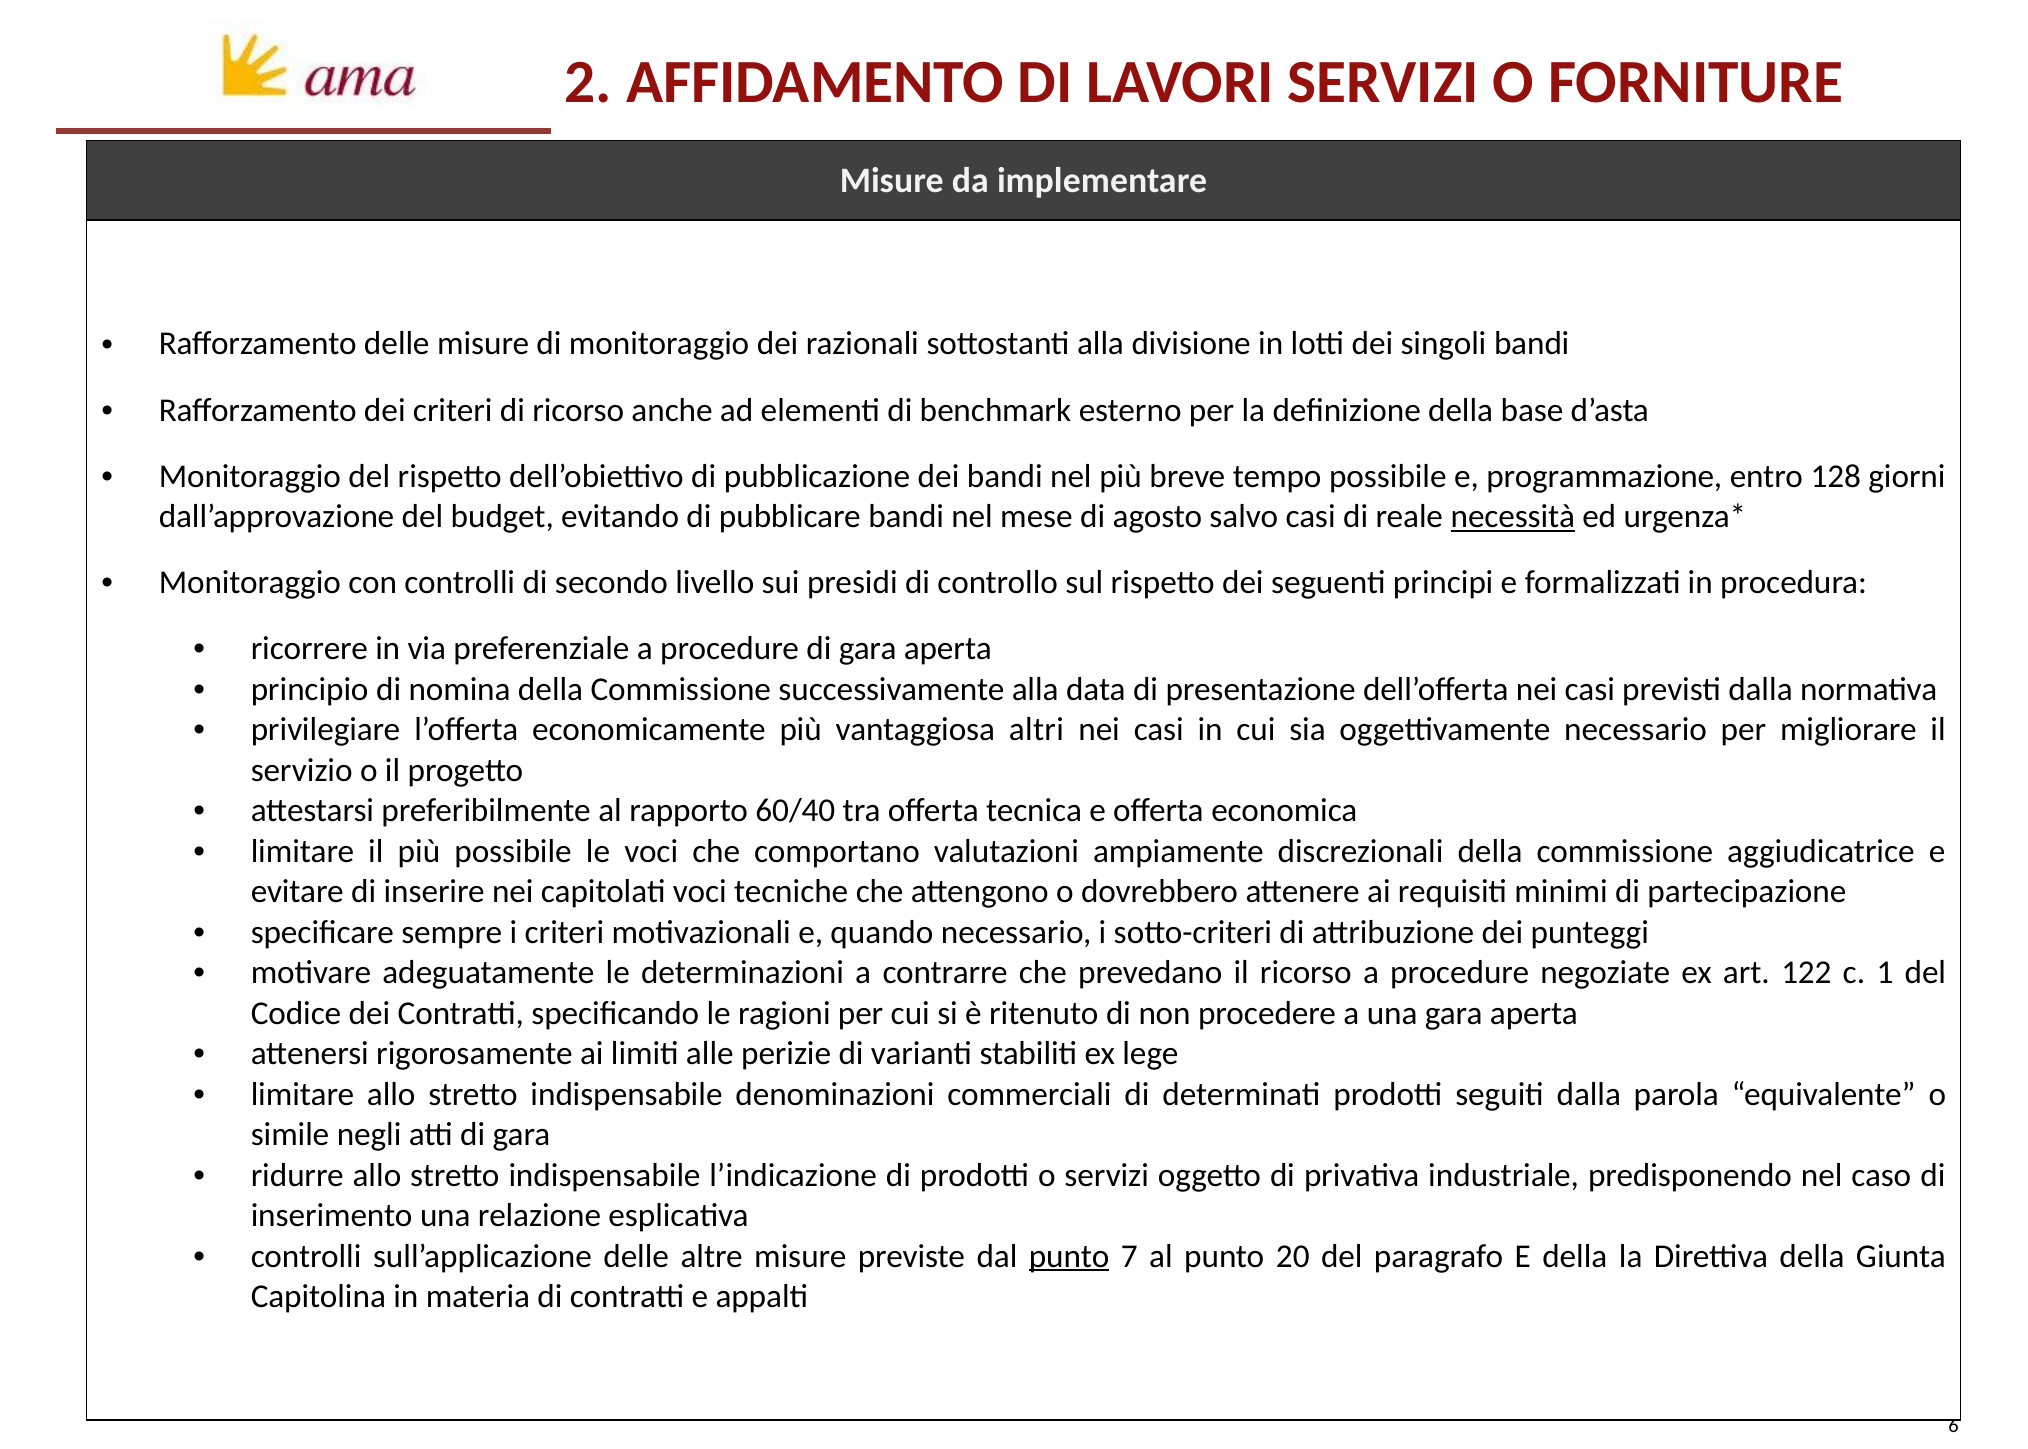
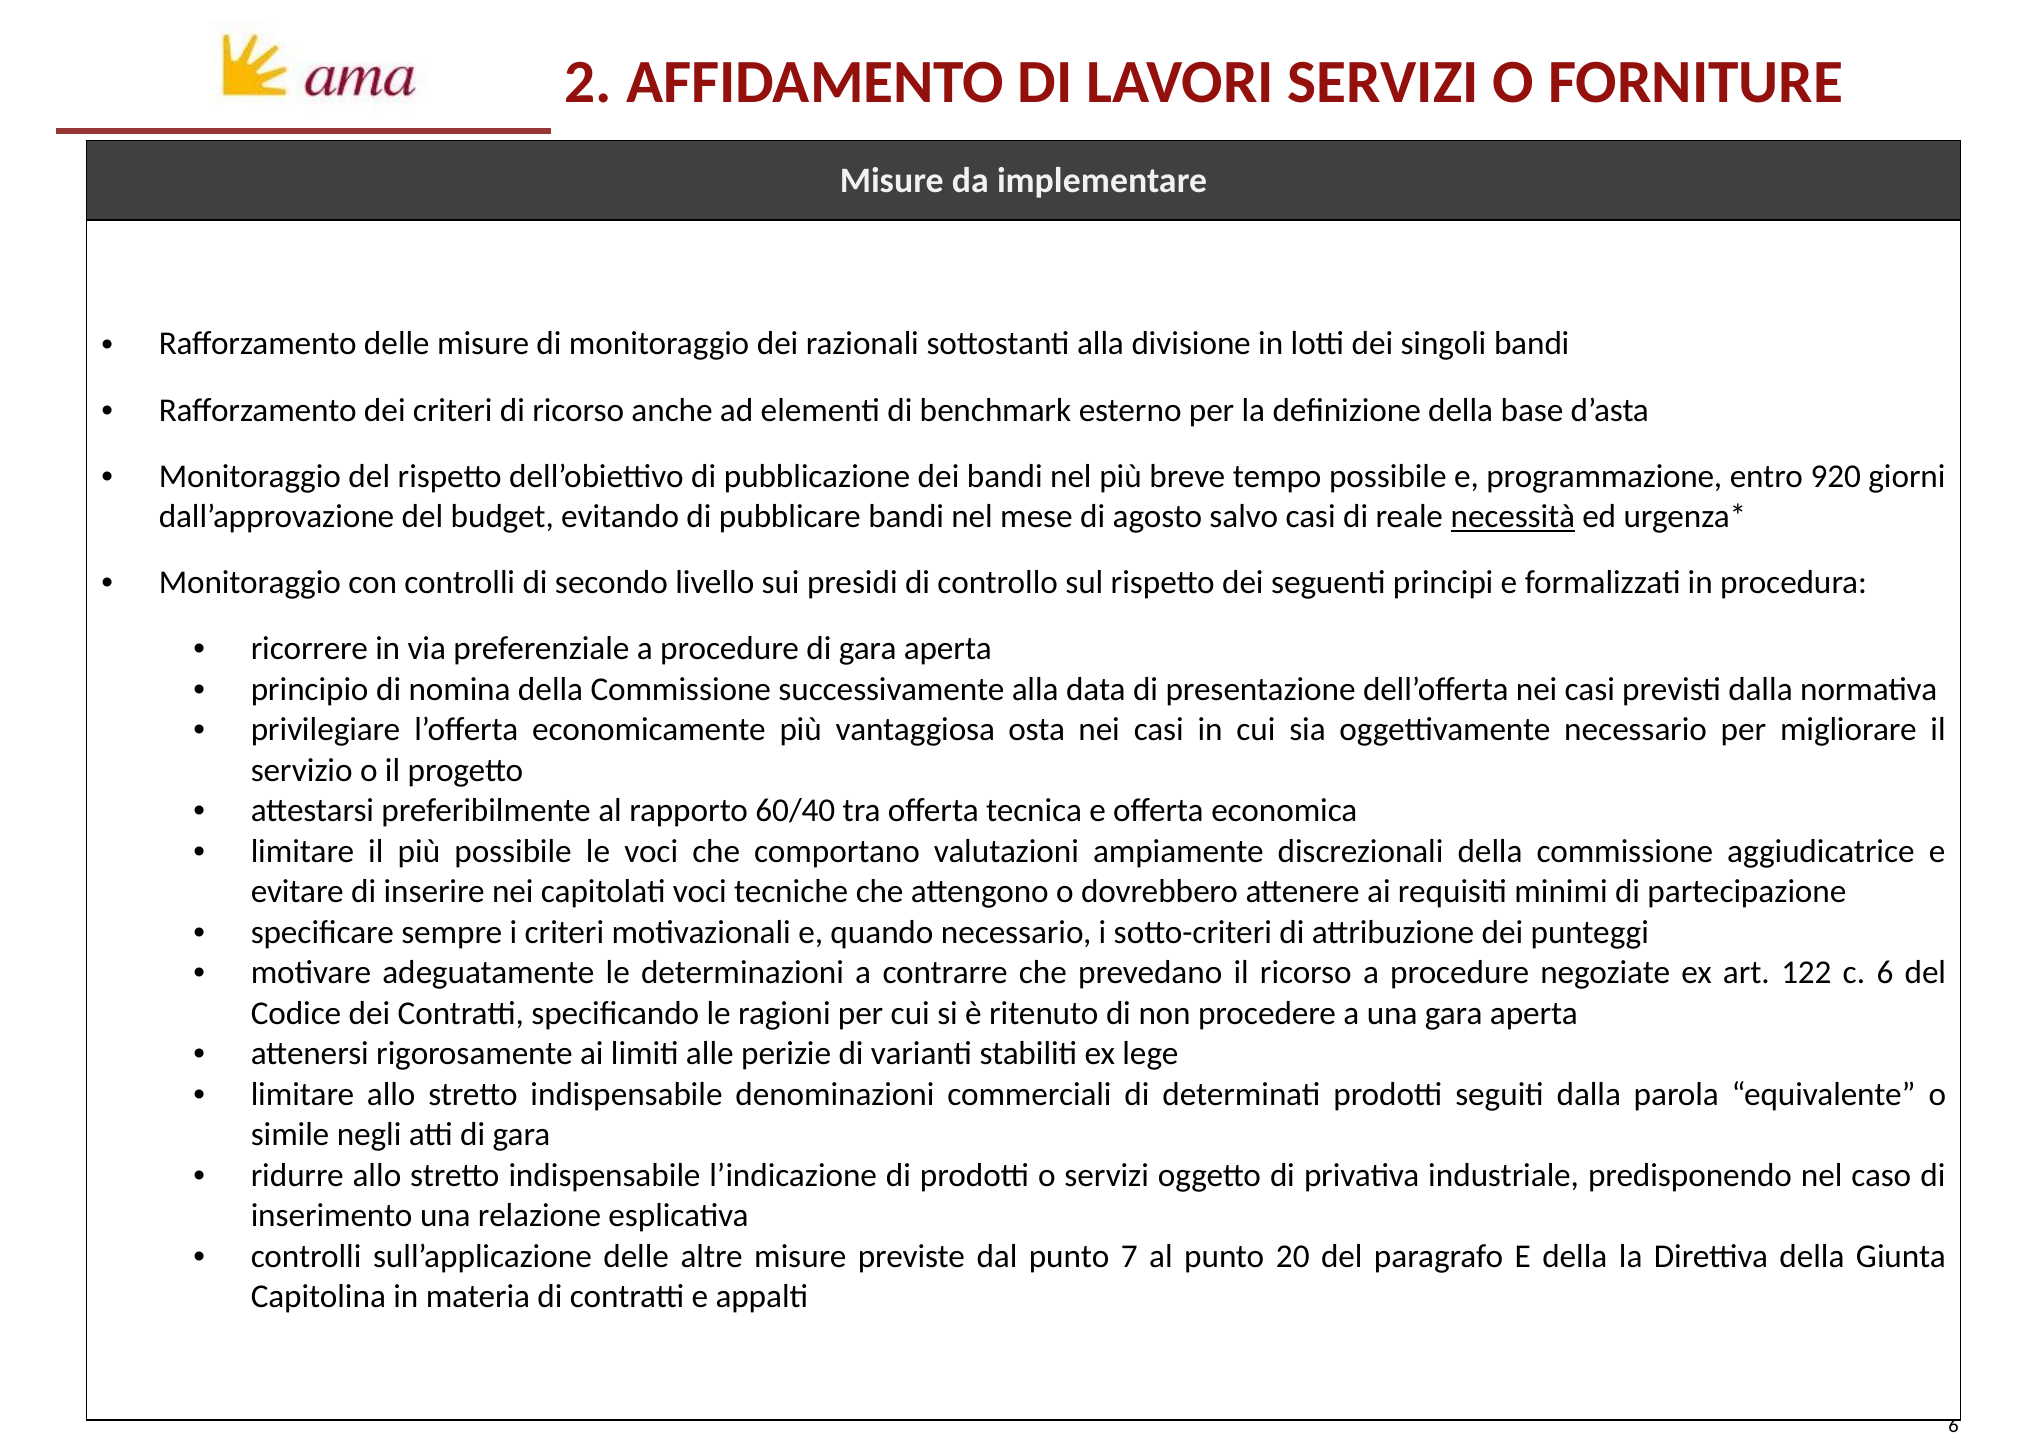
128: 128 -> 920
altri: altri -> osta
c 1: 1 -> 6
punto at (1069, 1256) underline: present -> none
